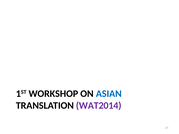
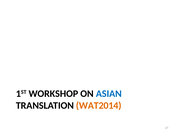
WAT2014 colour: purple -> orange
